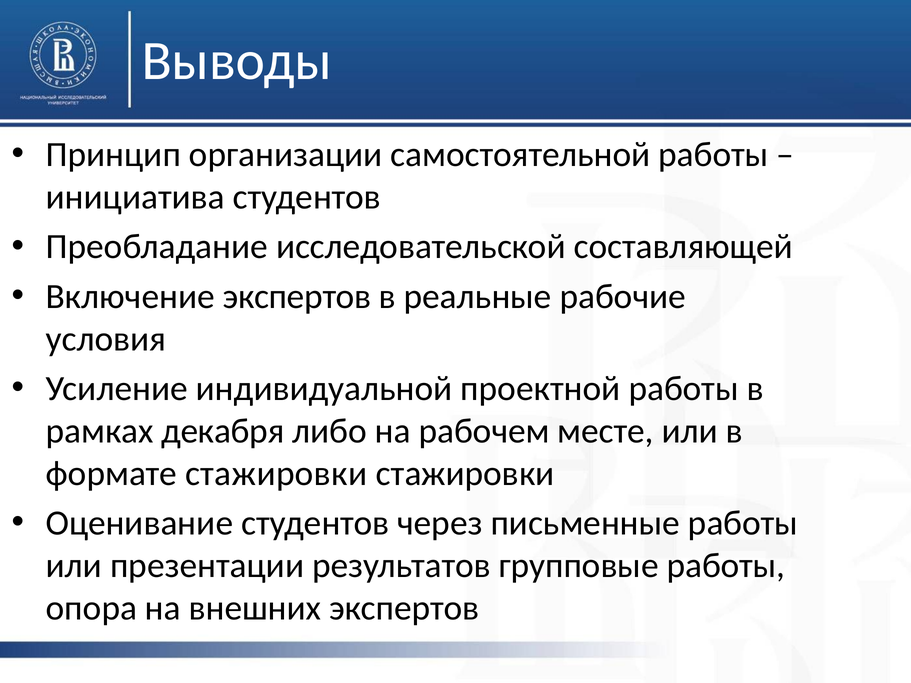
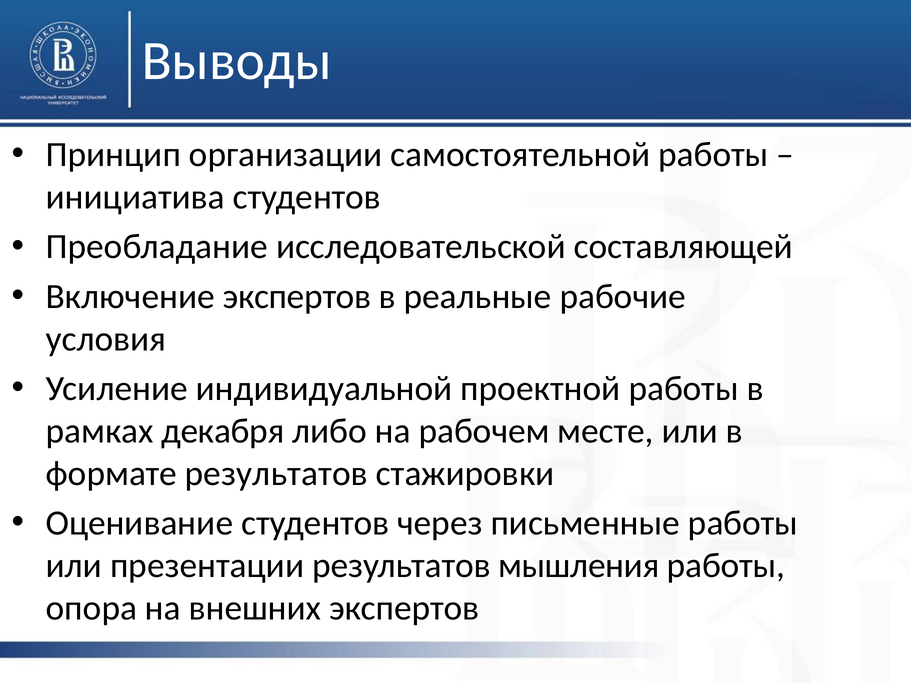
формате стажировки: стажировки -> результатов
групповые: групповые -> мышления
